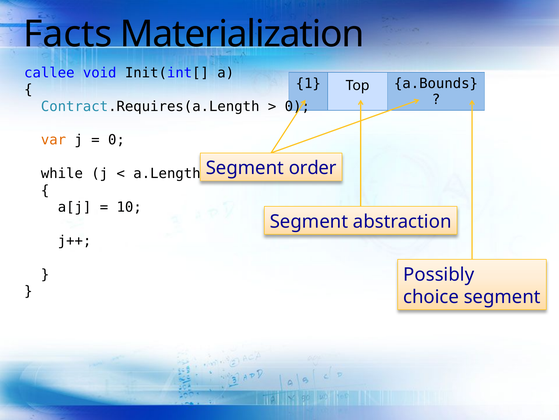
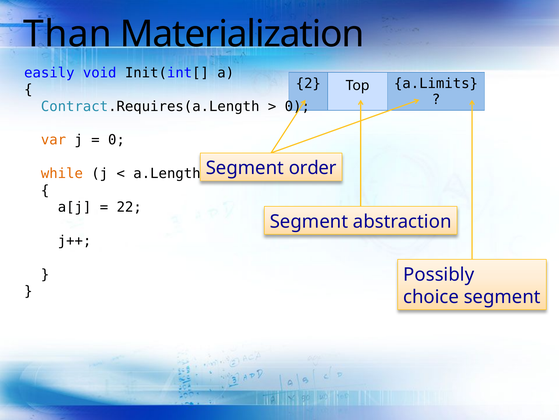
Facts: Facts -> Than
callee: callee -> easily
1: 1 -> 2
a.Bounds: a.Bounds -> a.Limits
while colour: black -> orange
10: 10 -> 22
